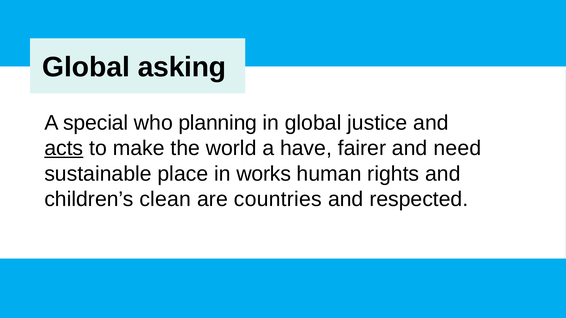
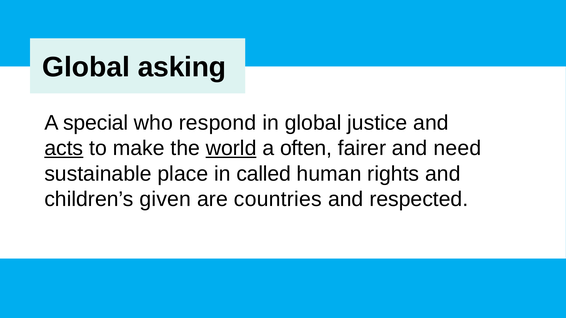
planning: planning -> respond
world underline: none -> present
have: have -> often
works: works -> called
clean: clean -> given
